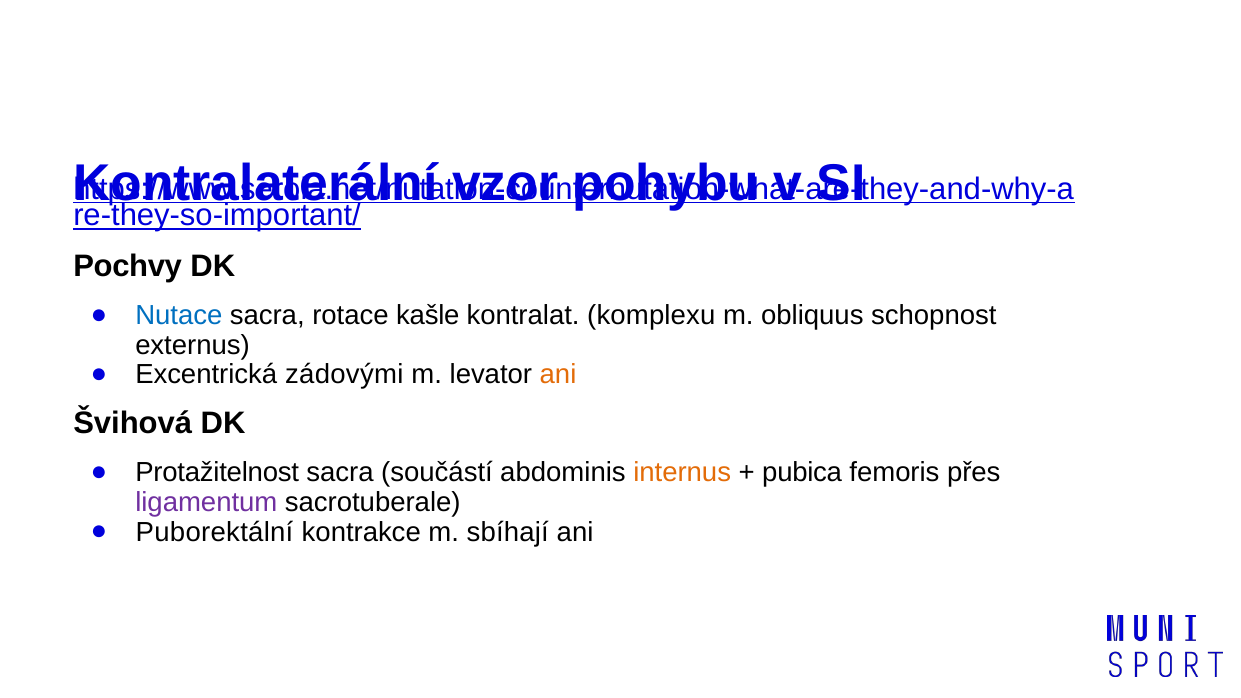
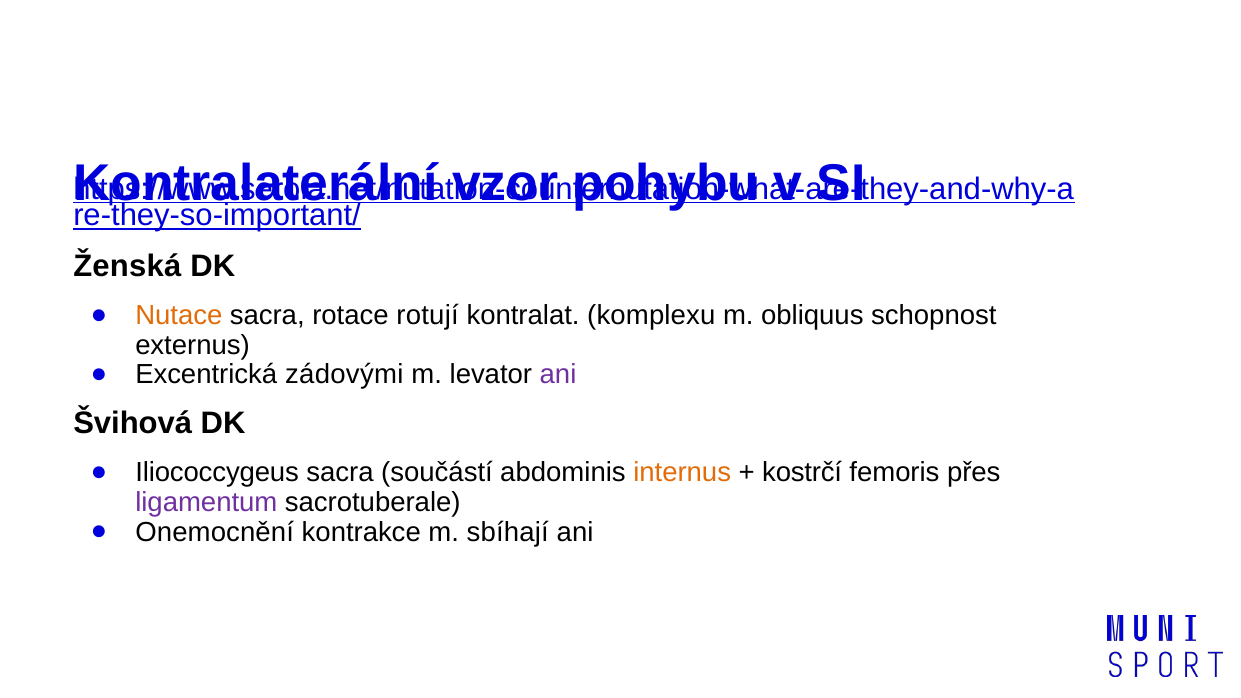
Pochvy: Pochvy -> Ženská
Nutace colour: blue -> orange
kašle: kašle -> rotují
ani at (558, 375) colour: orange -> purple
Protažitelnost: Protažitelnost -> Iliococcygeus
pubica: pubica -> kostrčí
Puborektální: Puborektální -> Onemocnění
